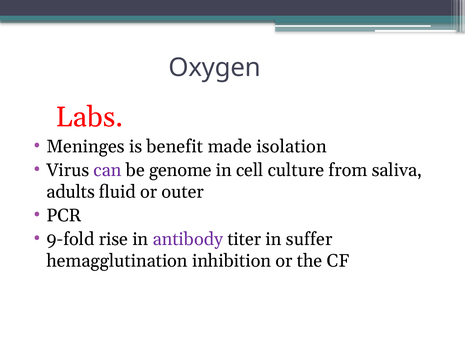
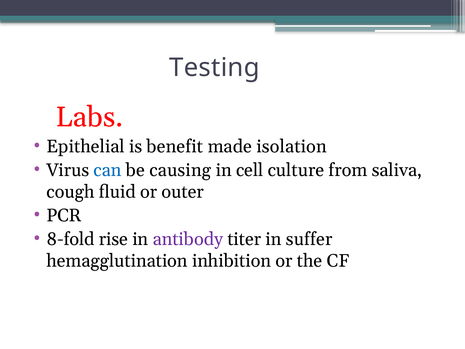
Oxygen: Oxygen -> Testing
Meninges: Meninges -> Epithelial
can colour: purple -> blue
genome: genome -> causing
adults: adults -> cough
9-fold: 9-fold -> 8-fold
